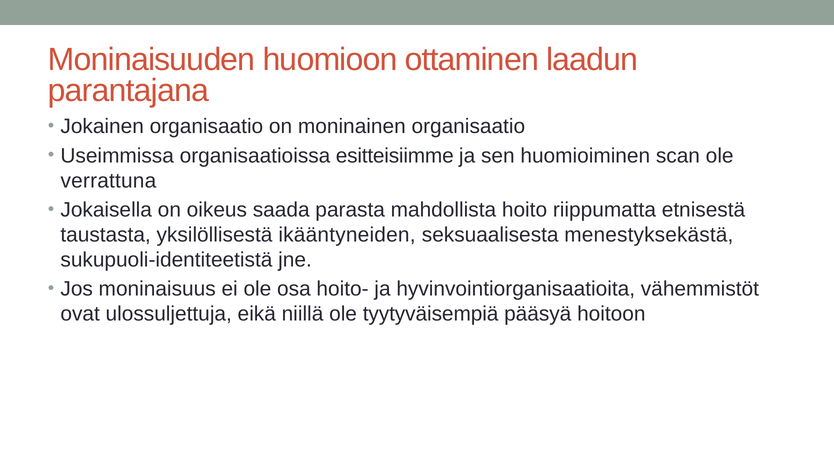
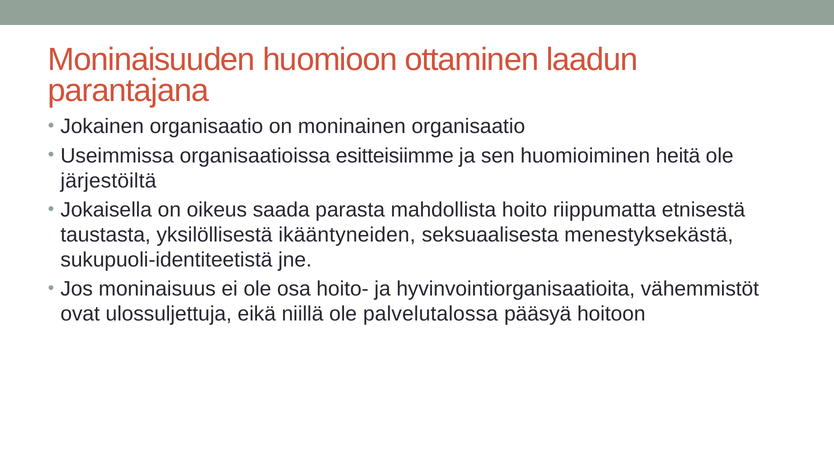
scan: scan -> heitä
verrattuna: verrattuna -> järjestöiltä
tyytyväisempiä: tyytyväisempiä -> palvelutalossa
